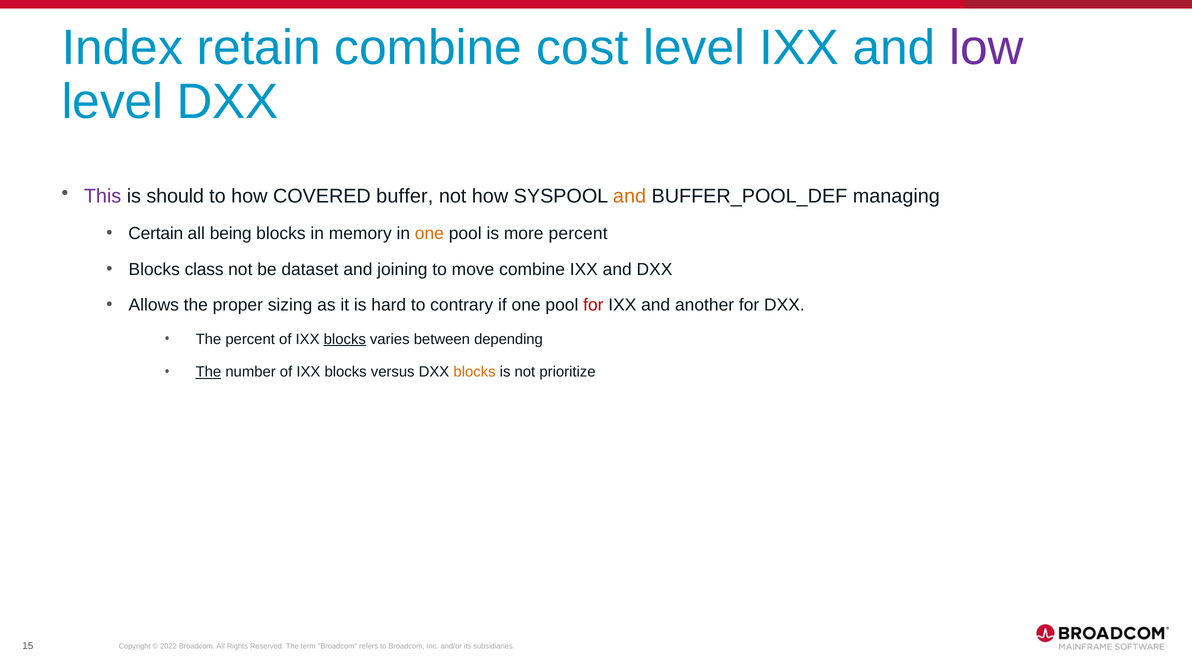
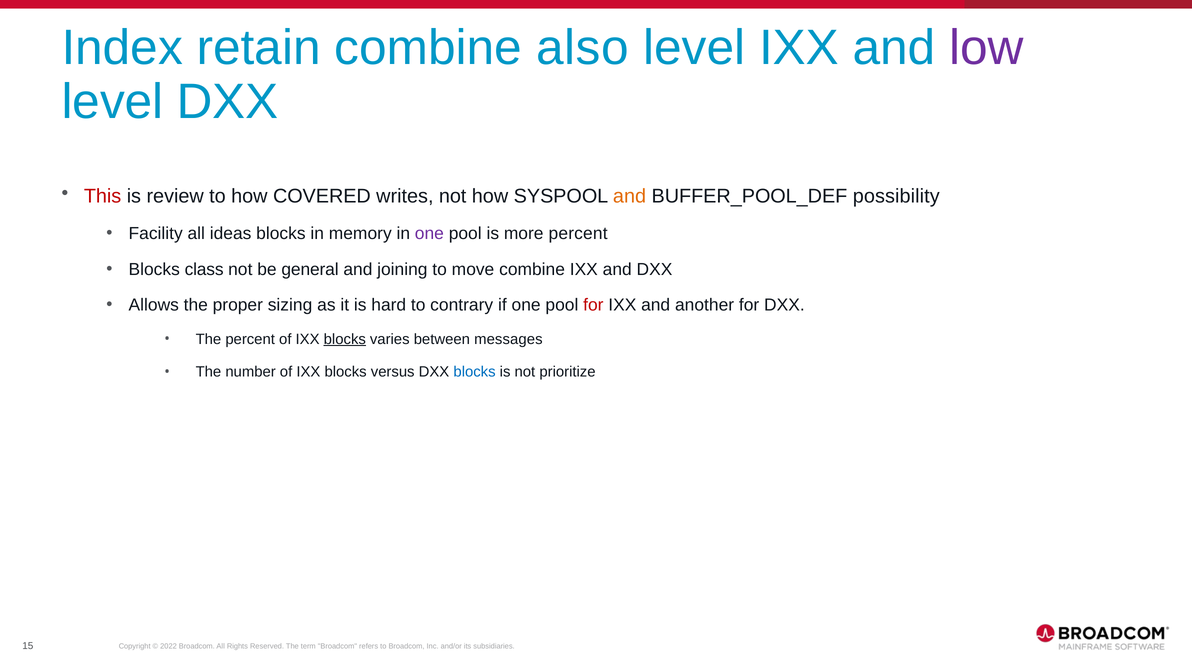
cost: cost -> also
This colour: purple -> red
should: should -> review
buffer: buffer -> writes
managing: managing -> possibility
Certain: Certain -> Facility
being: being -> ideas
one at (429, 233) colour: orange -> purple
dataset: dataset -> general
depending: depending -> messages
The at (208, 372) underline: present -> none
blocks at (475, 372) colour: orange -> blue
